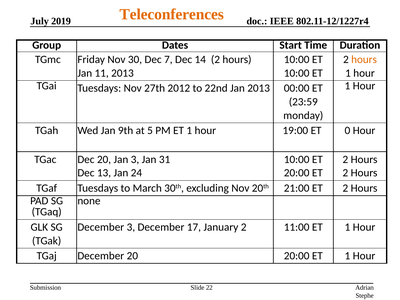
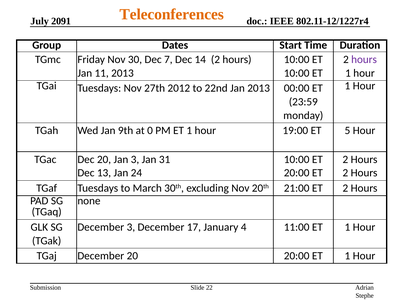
2019: 2019 -> 2091
hours at (364, 59) colour: orange -> purple
5: 5 -> 0
0: 0 -> 5
January 2: 2 -> 4
